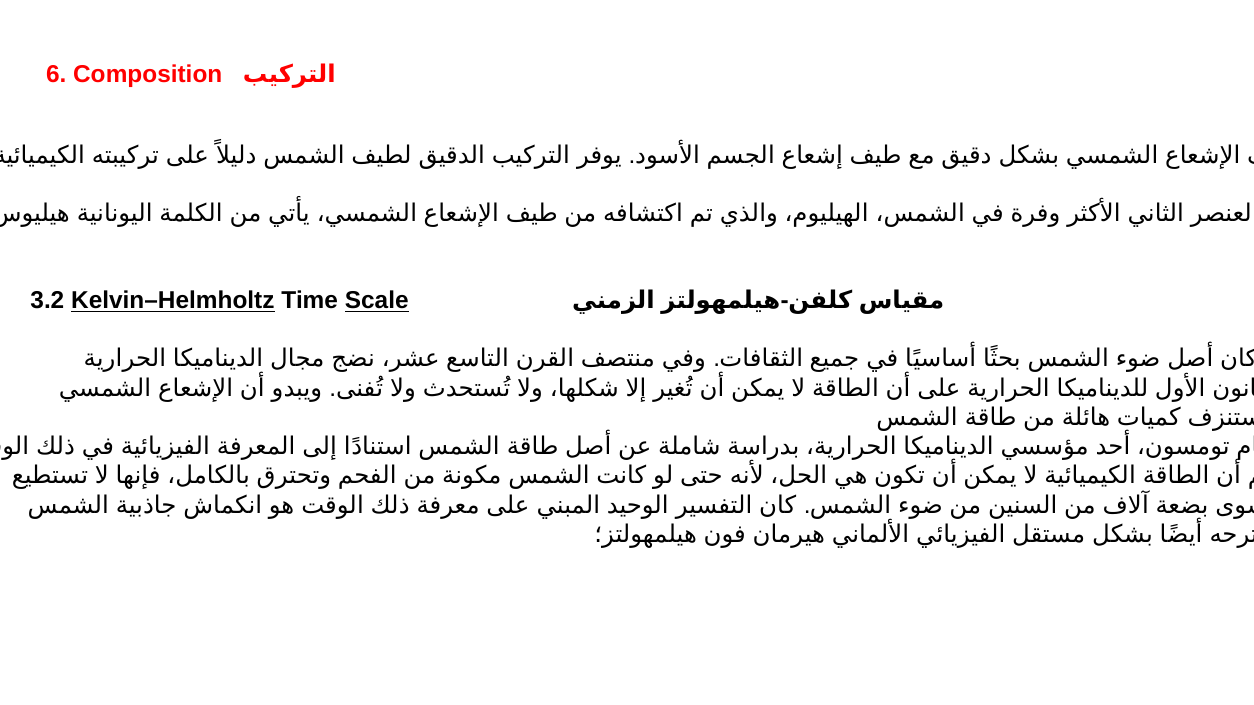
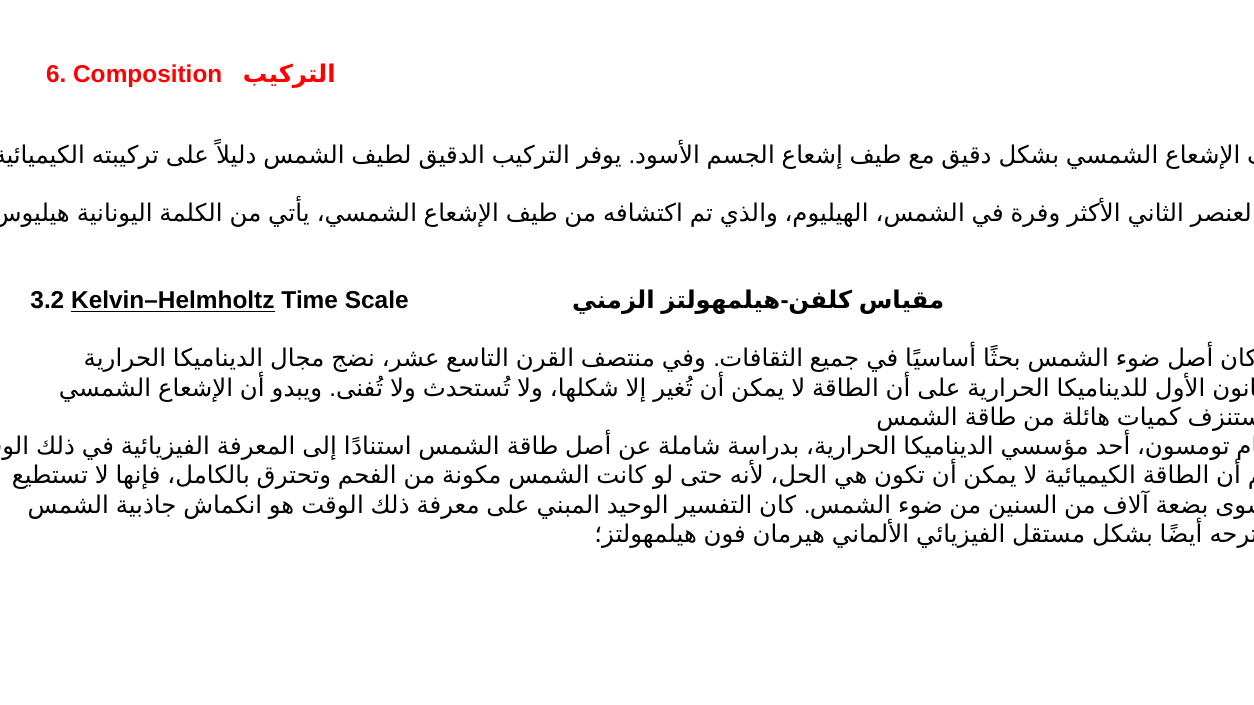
Scale underline: present -> none
